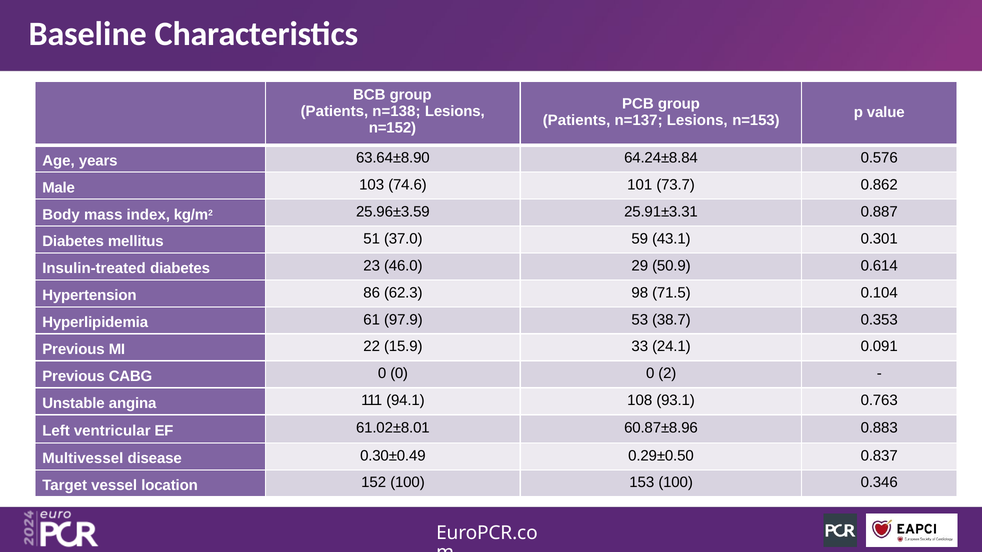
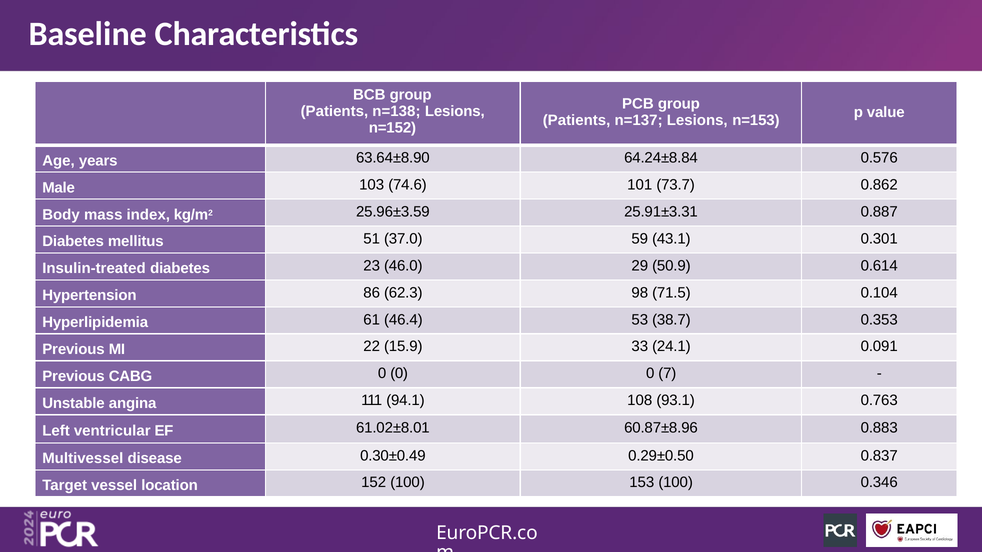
97.9: 97.9 -> 46.4
2: 2 -> 7
